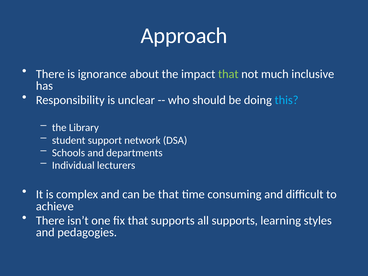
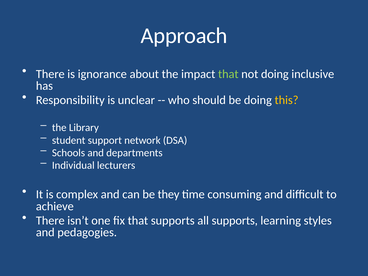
not much: much -> doing
this colour: light blue -> yellow
be that: that -> they
